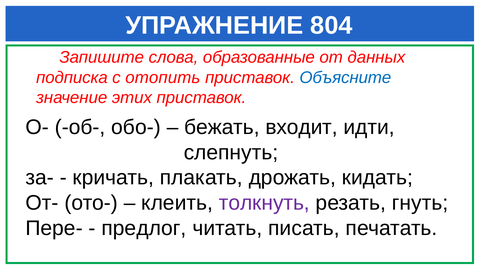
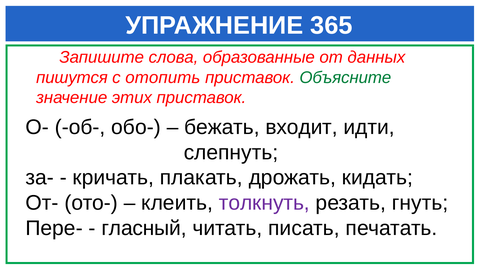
804: 804 -> 365
подписка: подписка -> пишутся
Объясните colour: blue -> green
предлог: предлог -> гласный
